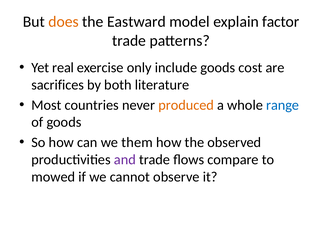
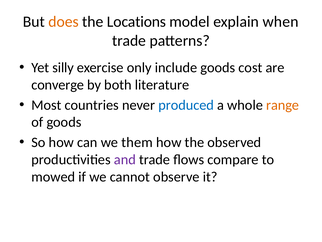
Eastward: Eastward -> Locations
factor: factor -> when
real: real -> silly
sacrifices: sacrifices -> converge
produced colour: orange -> blue
range colour: blue -> orange
